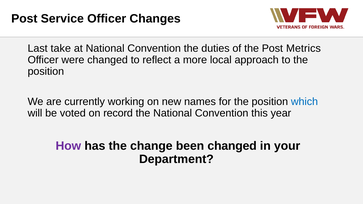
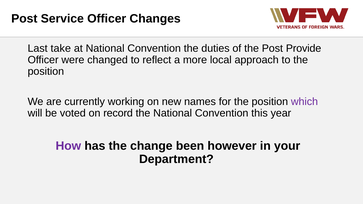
Metrics: Metrics -> Provide
which colour: blue -> purple
been changed: changed -> however
